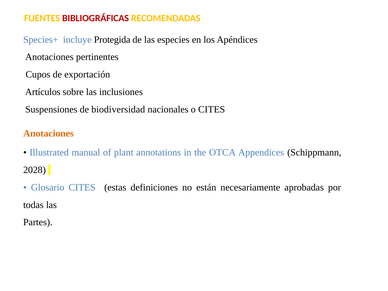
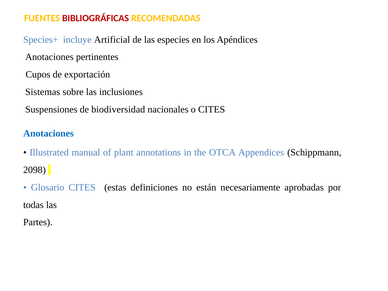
Protegida: Protegida -> Artificial
Artículos: Artículos -> Sistemas
Anotaciones at (48, 133) colour: orange -> blue
2028: 2028 -> 2098
